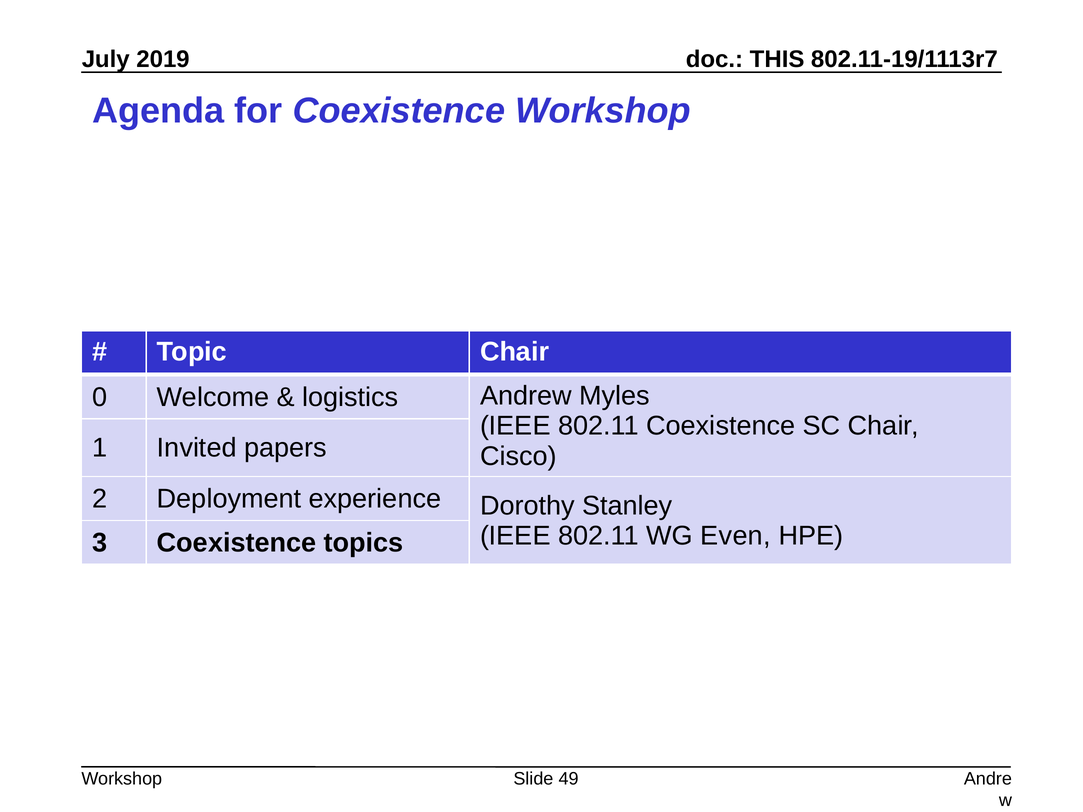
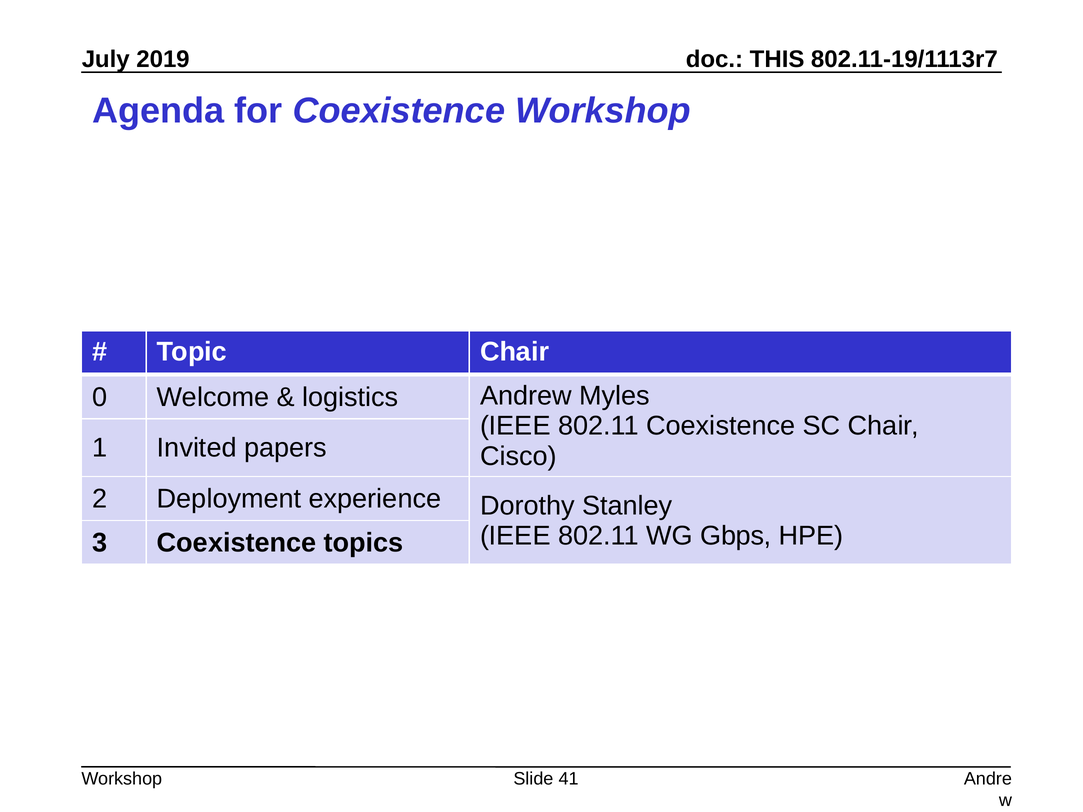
Even: Even -> Gbps
49: 49 -> 41
